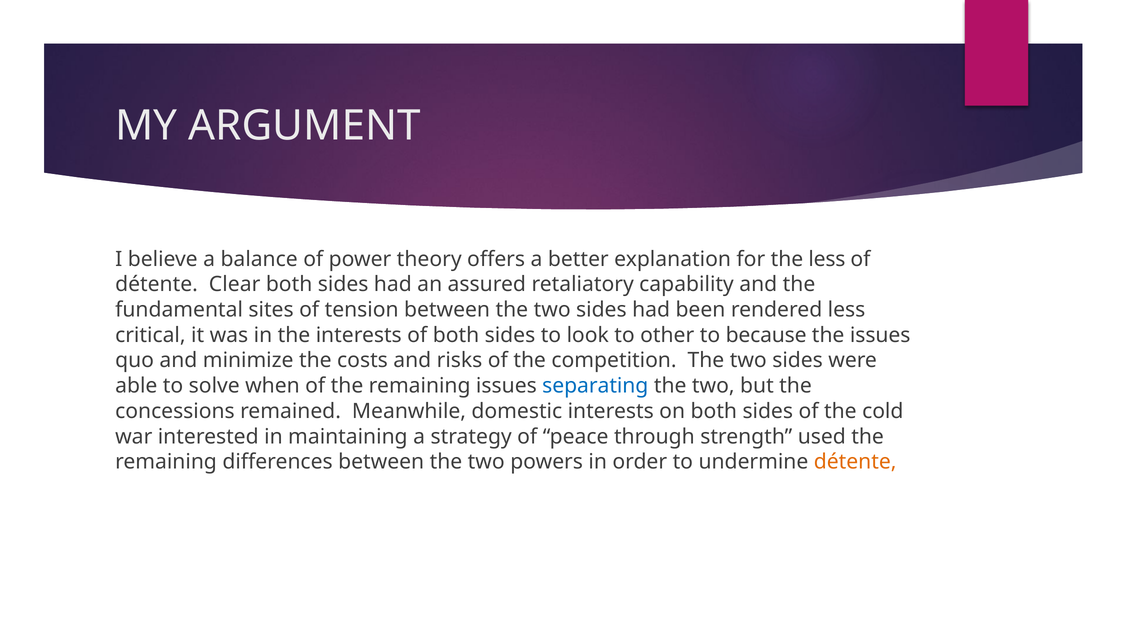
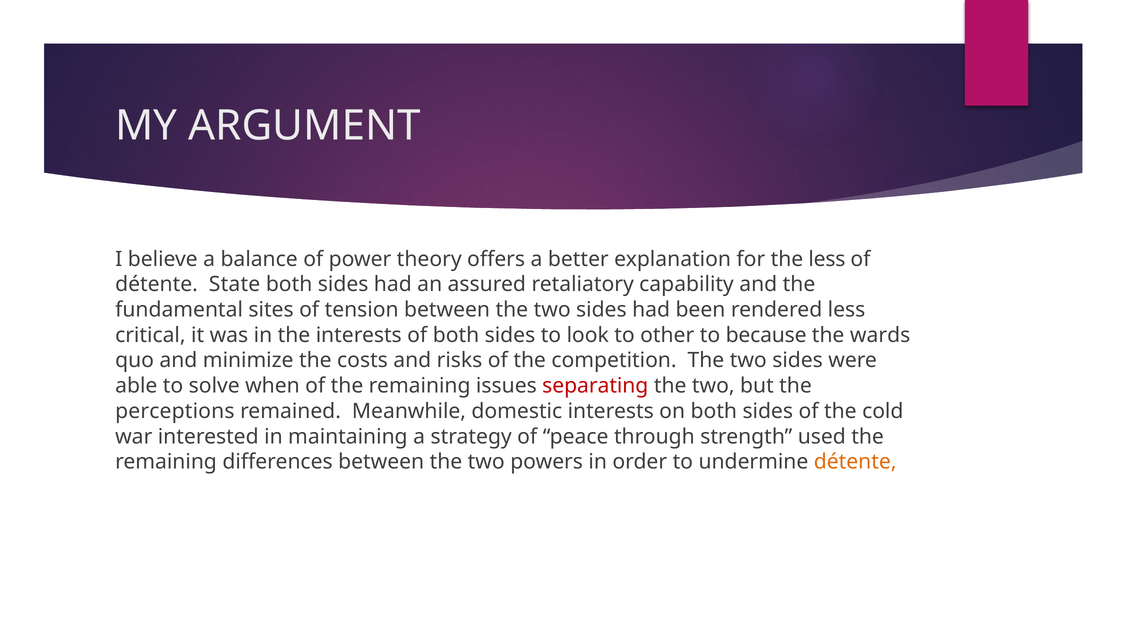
Clear: Clear -> State
the issues: issues -> wards
separating colour: blue -> red
concessions: concessions -> perceptions
